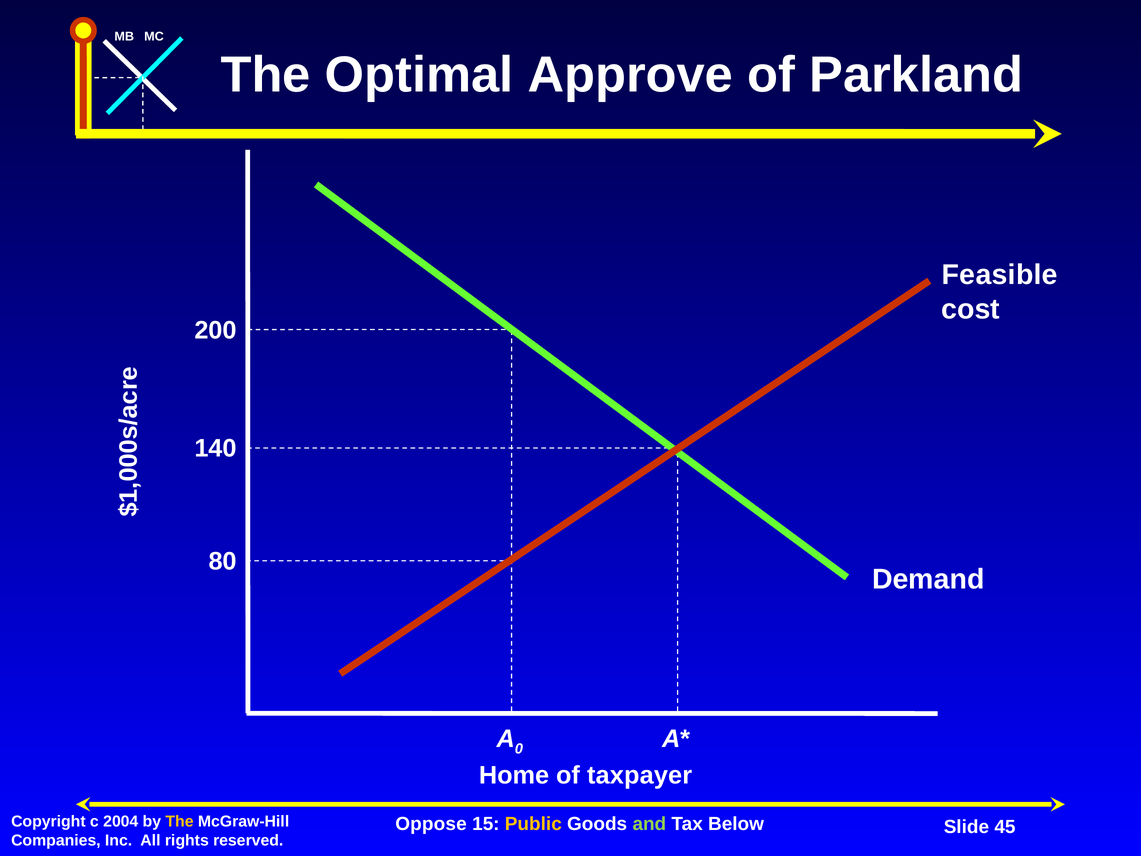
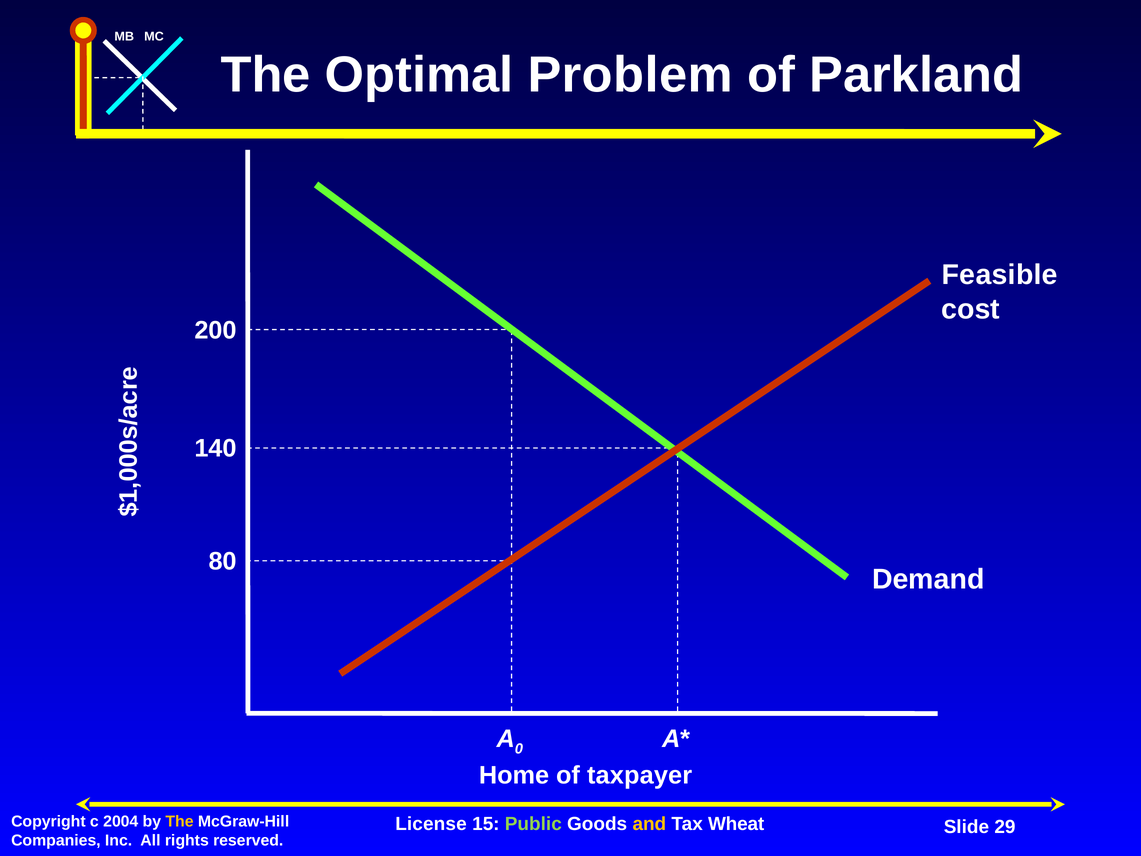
Approve: Approve -> Problem
Oppose: Oppose -> License
Public colour: yellow -> light green
and colour: light green -> yellow
Below: Below -> Wheat
45: 45 -> 29
